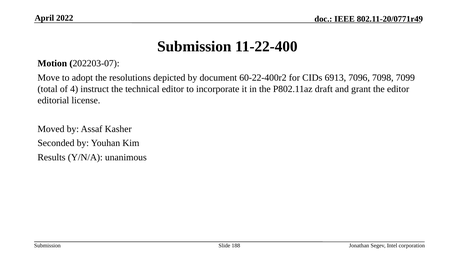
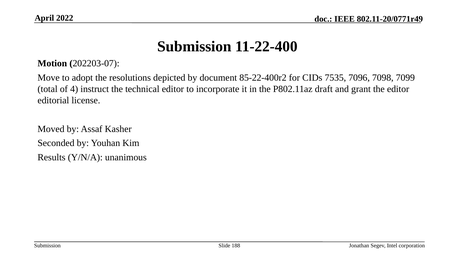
60-22-400r2: 60-22-400r2 -> 85-22-400r2
6913: 6913 -> 7535
